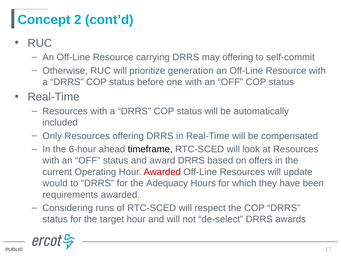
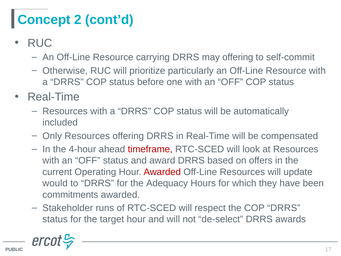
generation: generation -> particularly
6-hour: 6-hour -> 4-hour
timeframe colour: black -> red
requirements: requirements -> commitments
Considering: Considering -> Stakeholder
